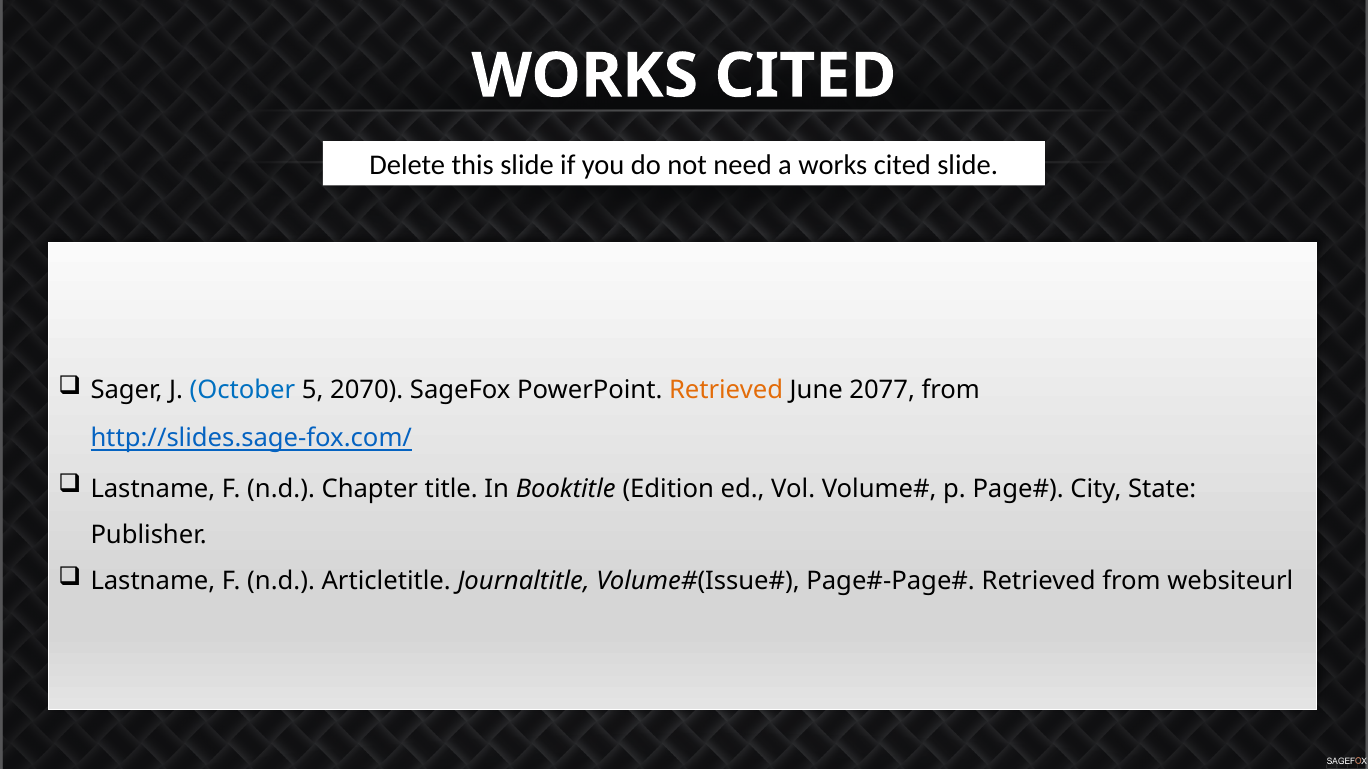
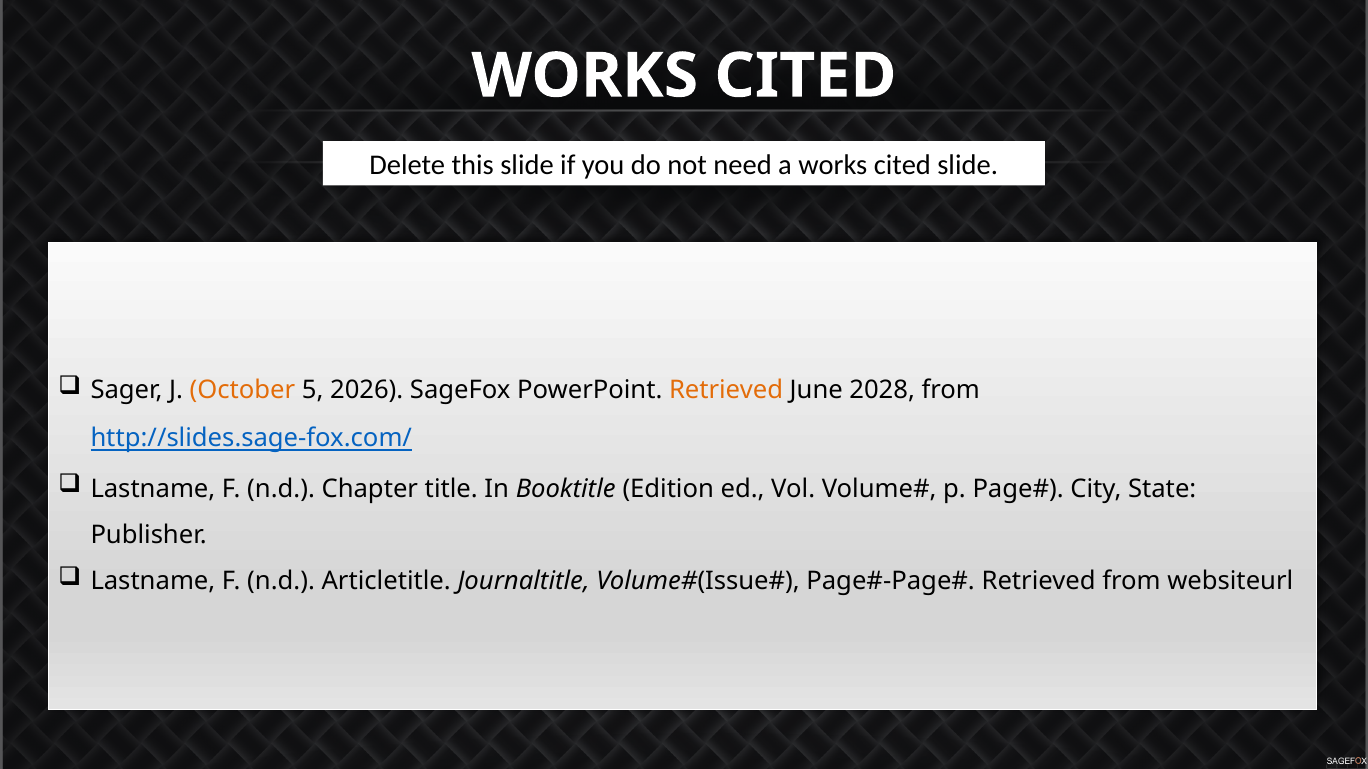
October colour: blue -> orange
2070: 2070 -> 2026
2077: 2077 -> 2028
